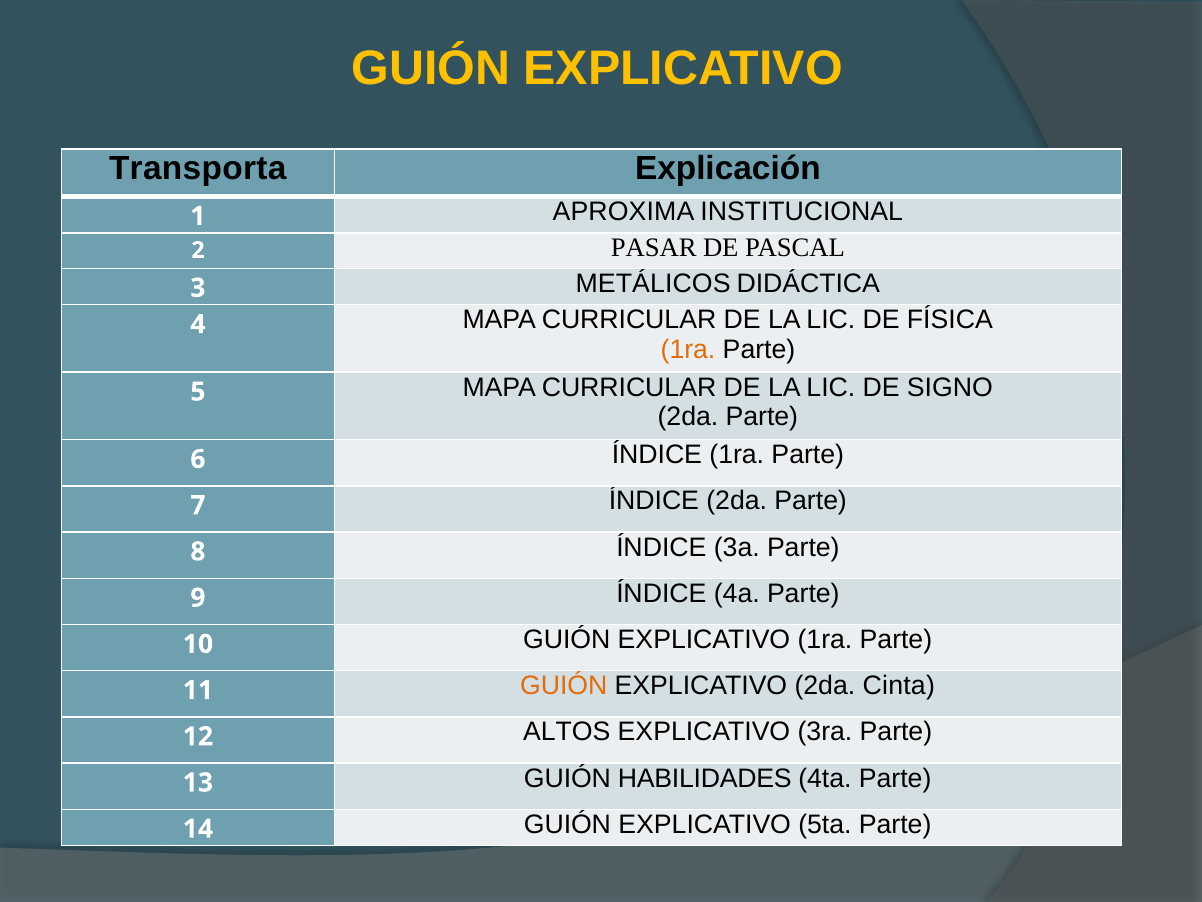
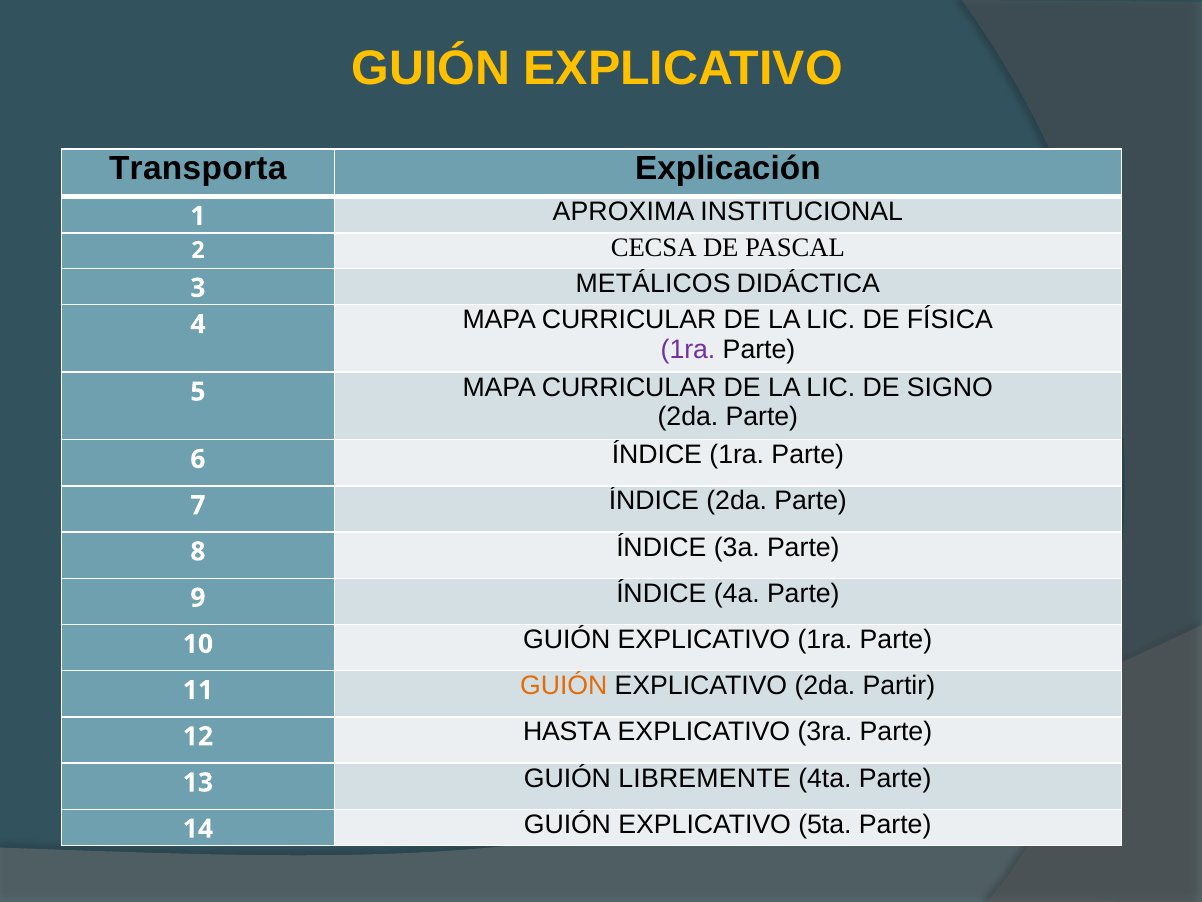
PASAR: PASAR -> CECSA
1ra at (688, 349) colour: orange -> purple
Cinta: Cinta -> Partir
ALTOS: ALTOS -> HASTA
HABILIDADES: HABILIDADES -> LIBREMENTE
